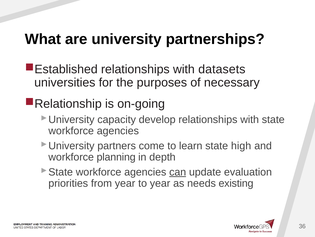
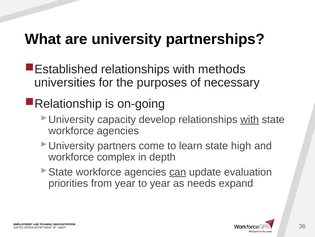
datasets: datasets -> methods
with at (250, 119) underline: none -> present
planning: planning -> complex
existing: existing -> expand
